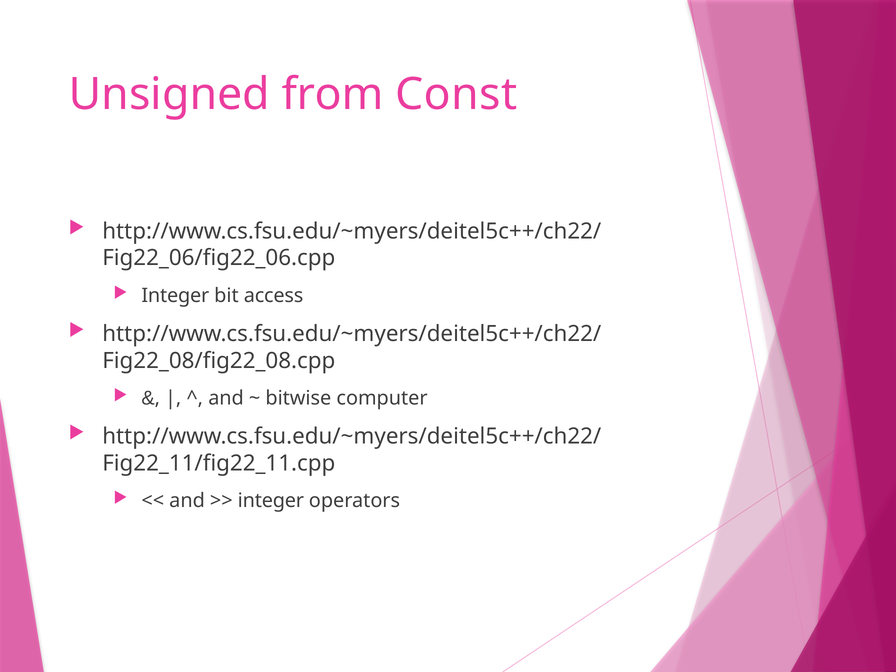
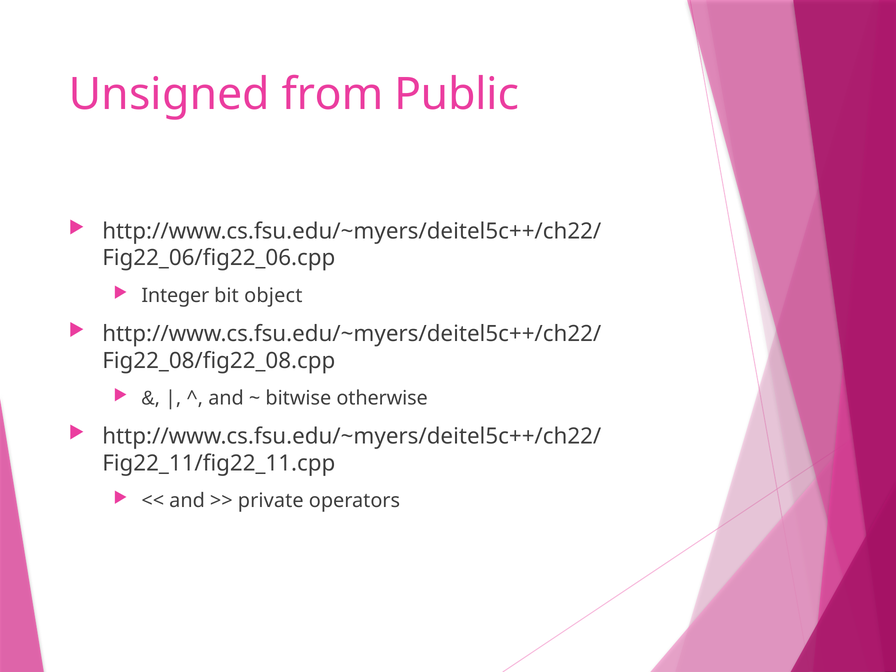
Const: Const -> Public
access: access -> object
computer: computer -> otherwise
integer at (271, 501): integer -> private
